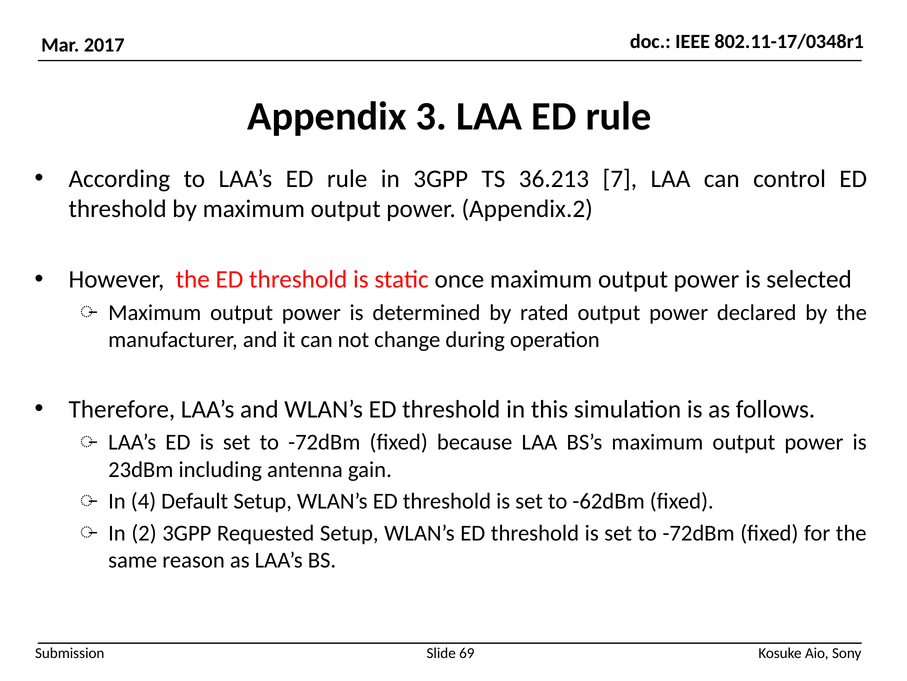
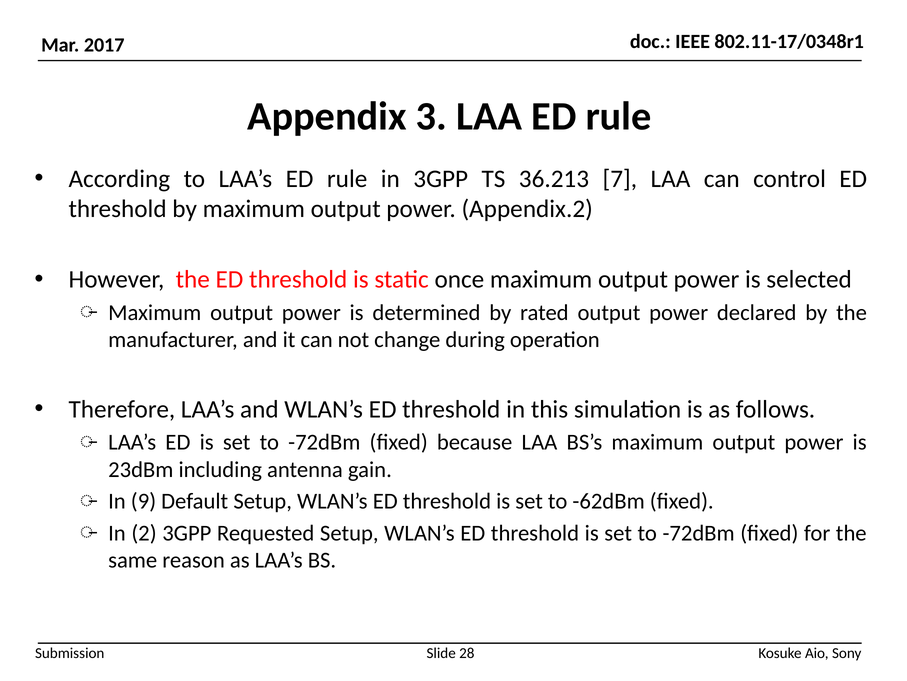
4: 4 -> 9
69: 69 -> 28
